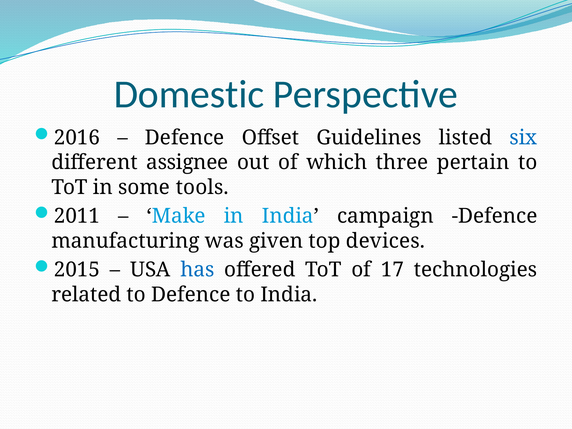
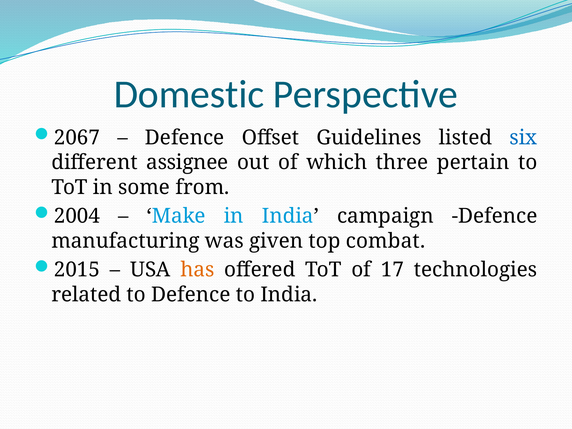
2016: 2016 -> 2067
tools: tools -> from
2011: 2011 -> 2004
devices: devices -> combat
has colour: blue -> orange
